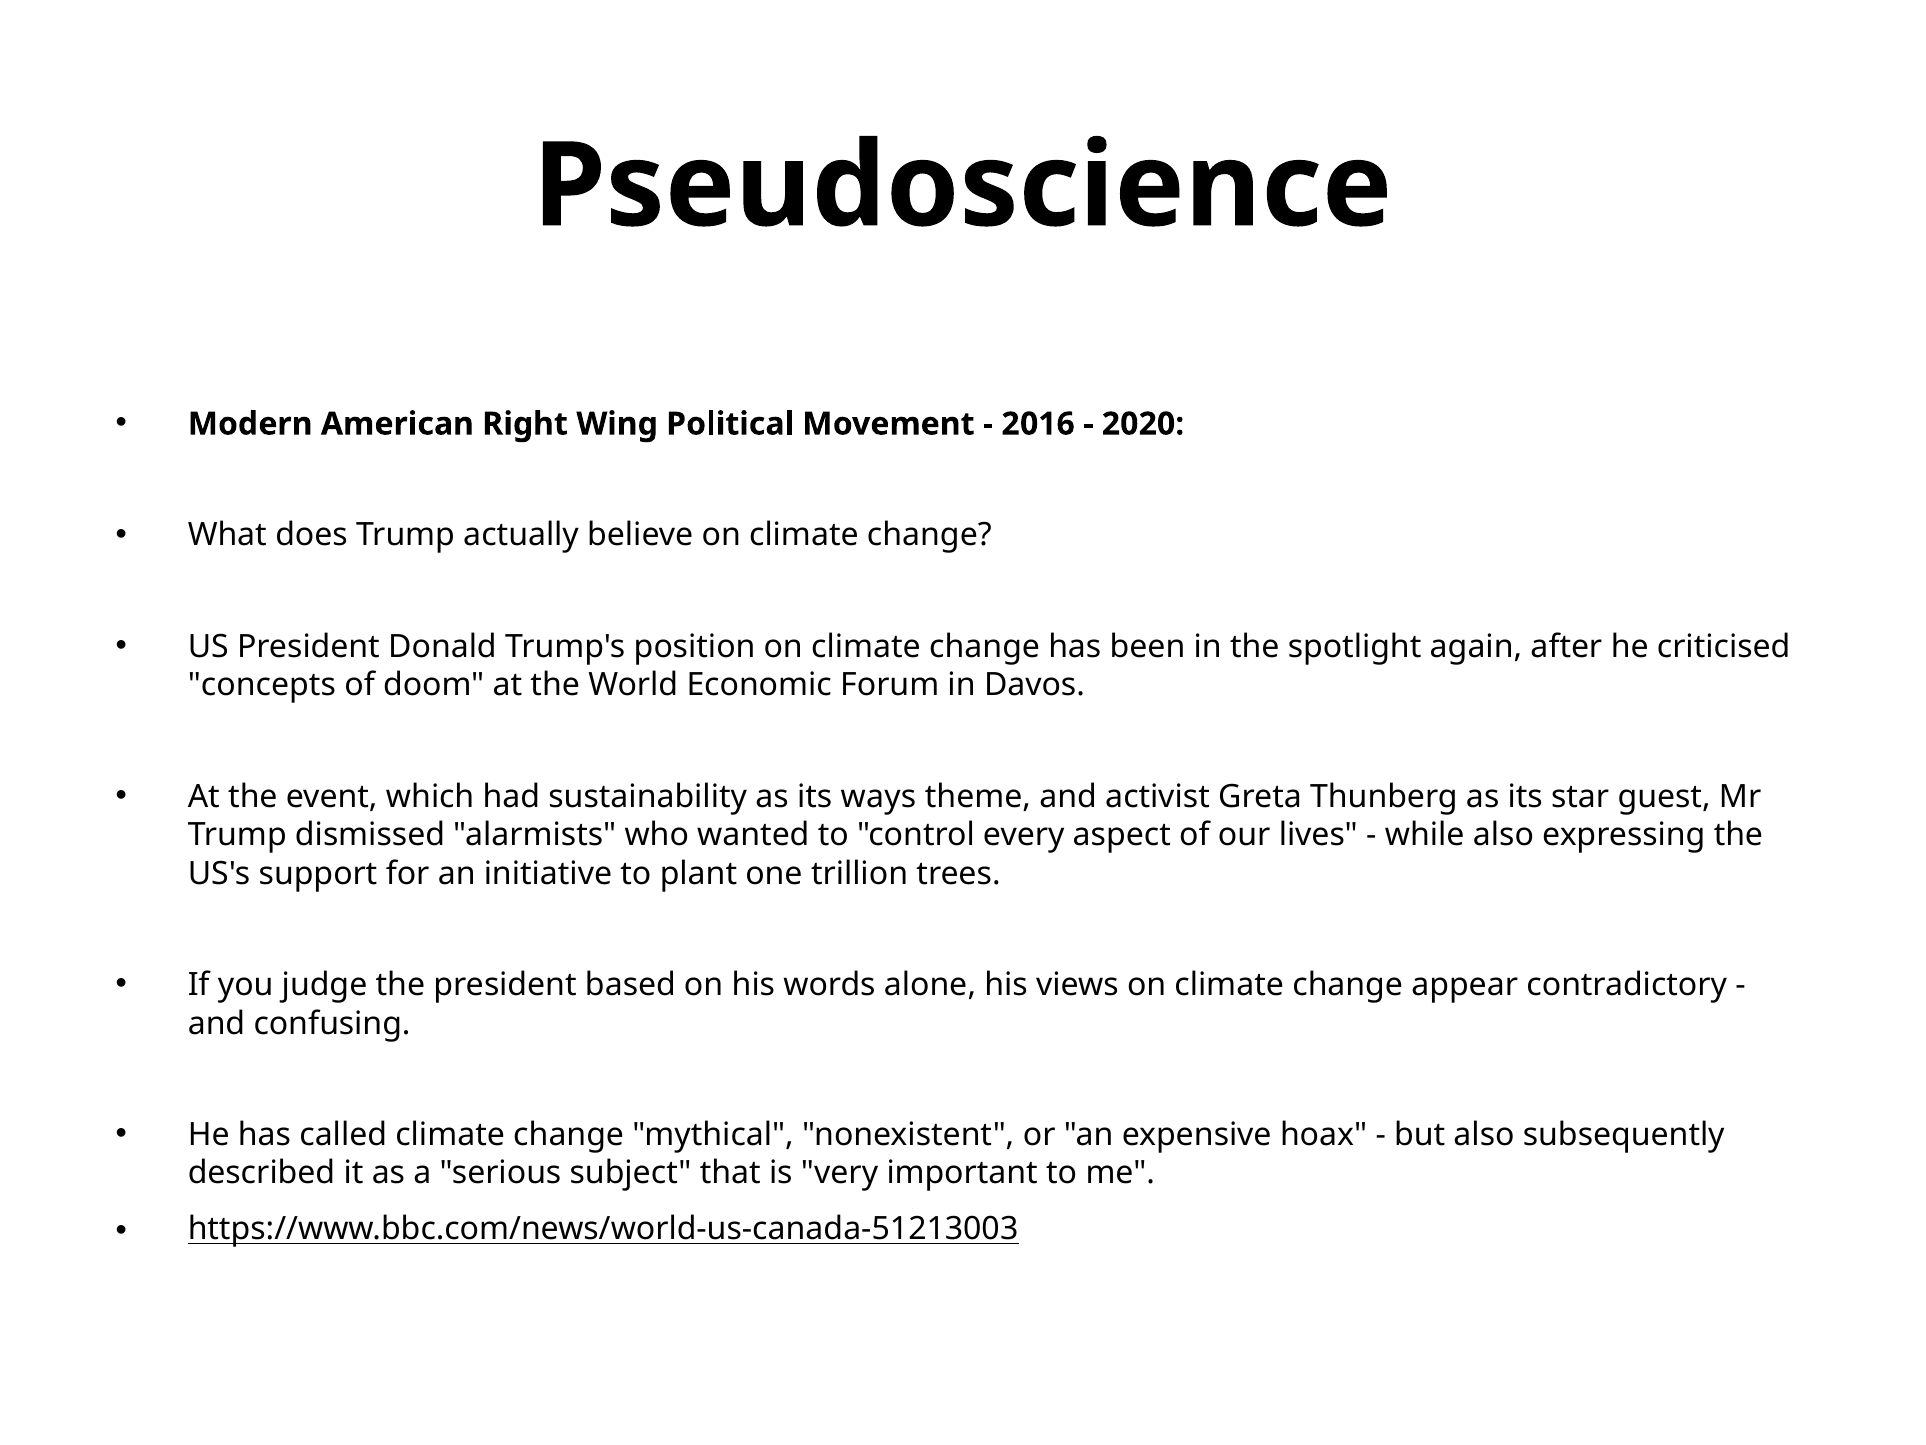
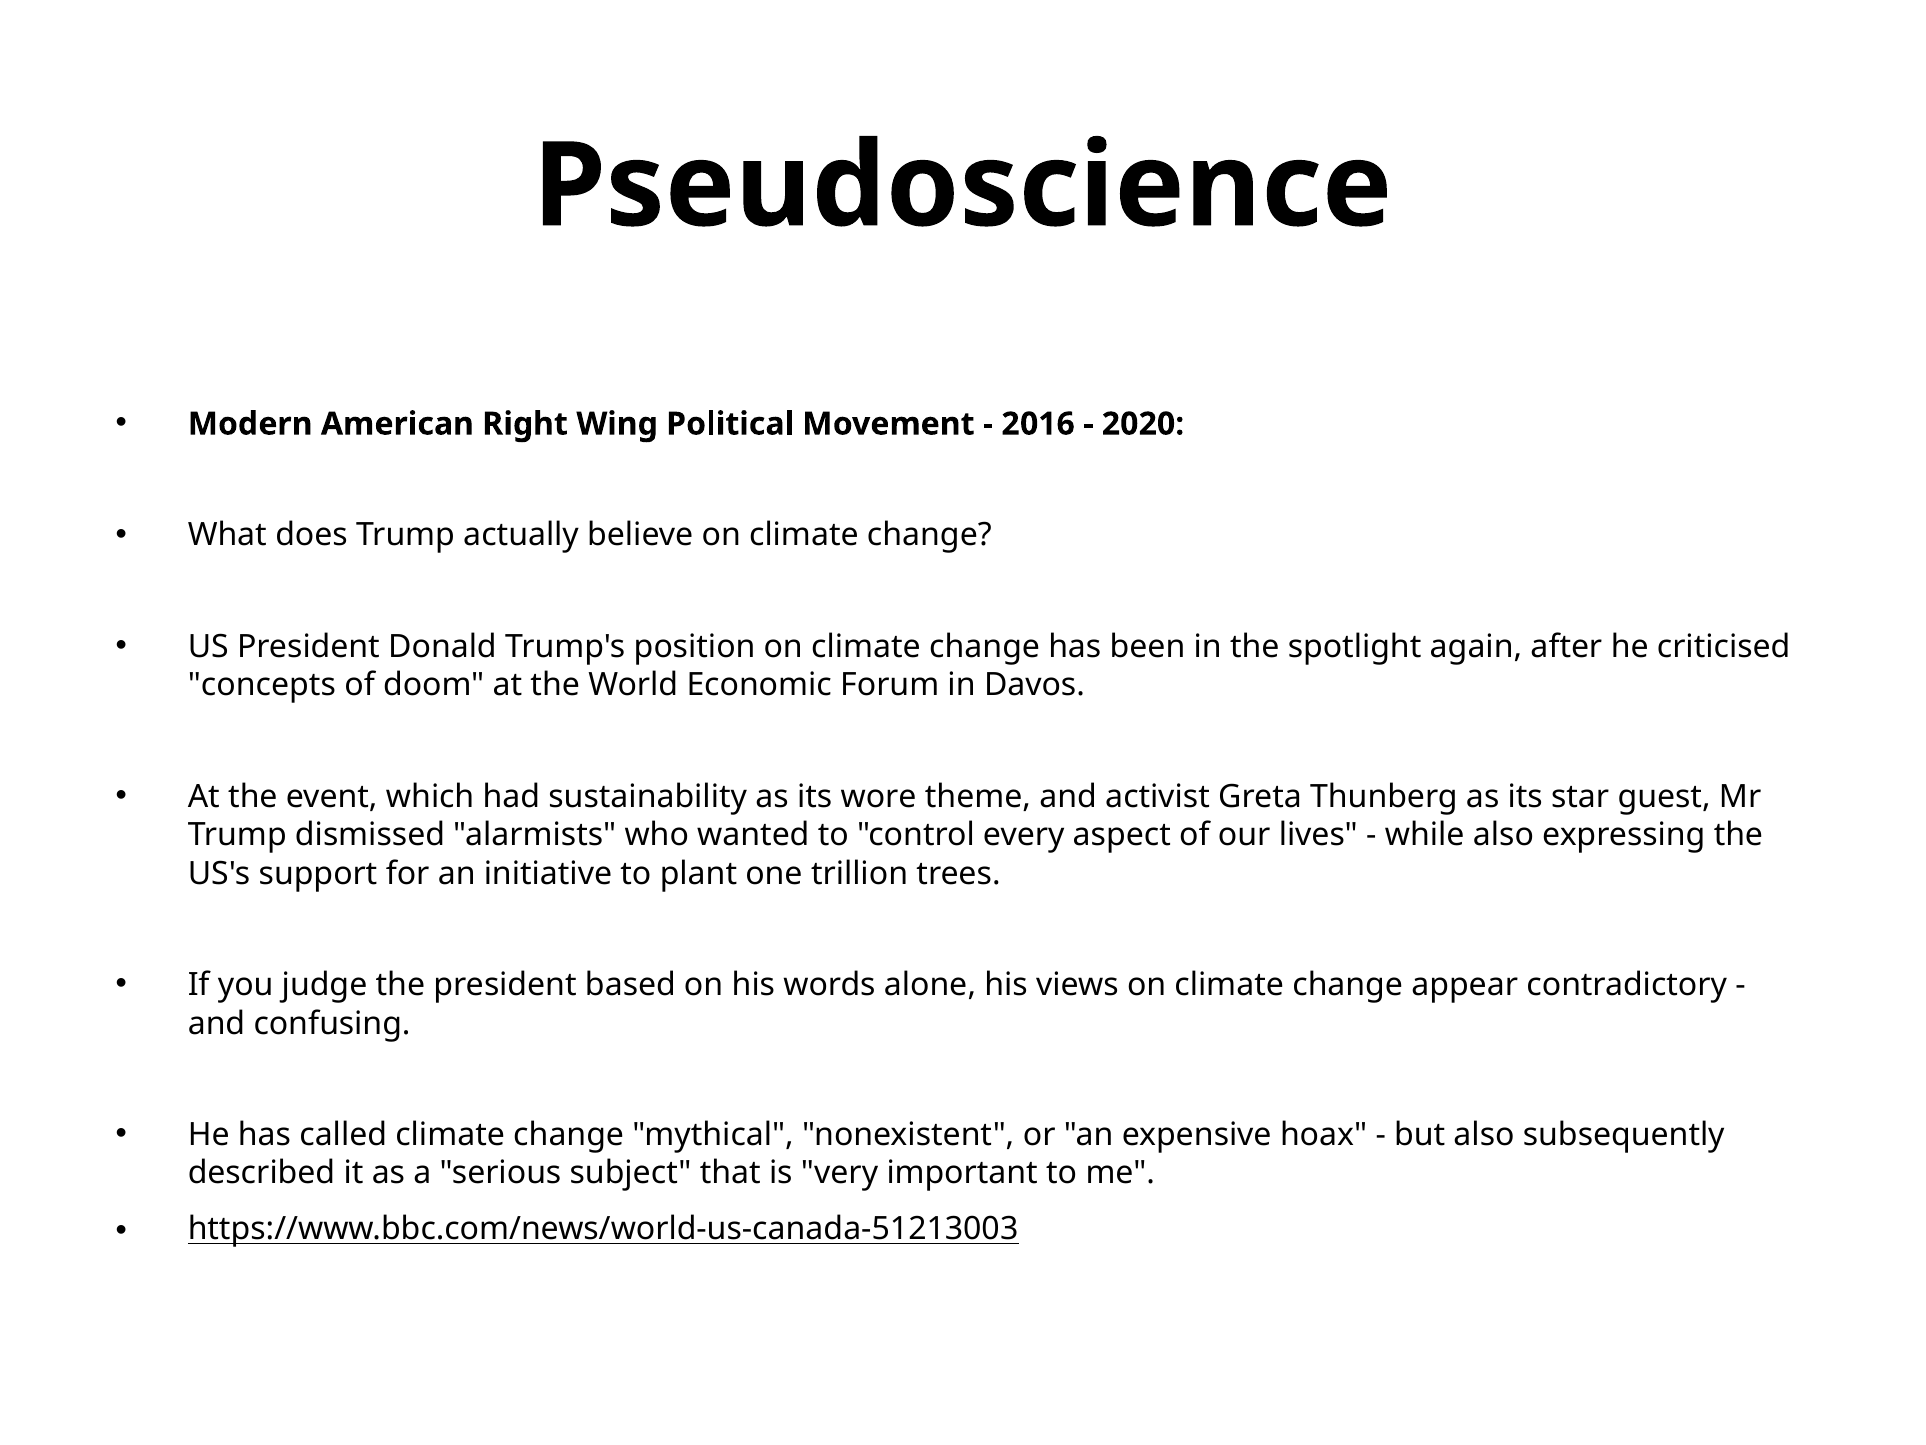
ways: ways -> wore
